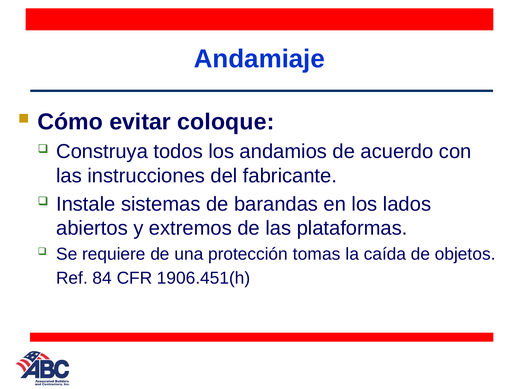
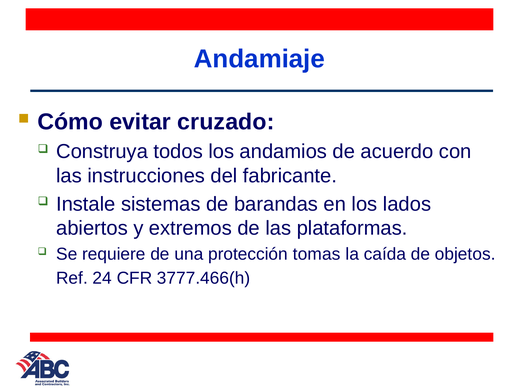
coloque: coloque -> cruzado
84: 84 -> 24
1906.451(h: 1906.451(h -> 3777.466(h
